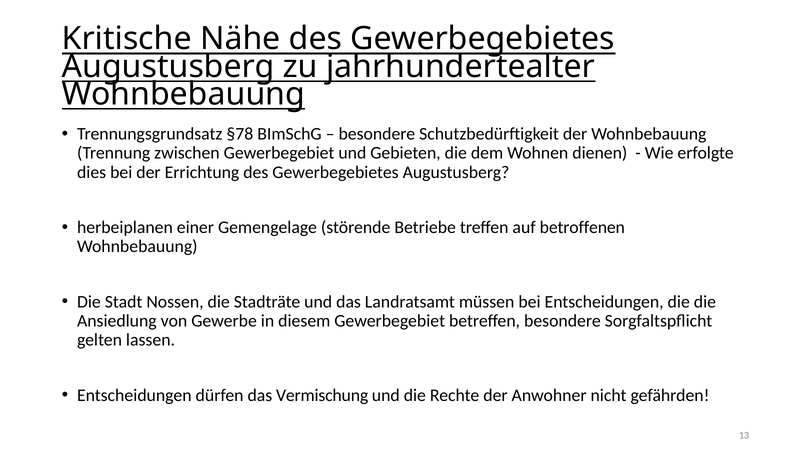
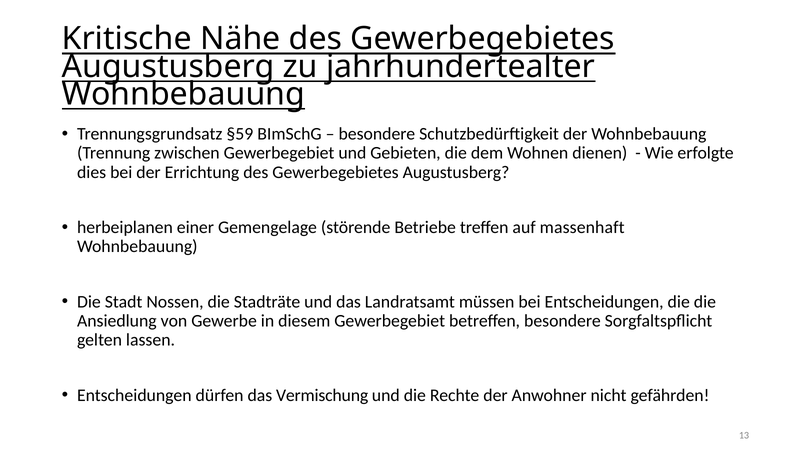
§78: §78 -> §59
betroffenen: betroffenen -> massenhaft
